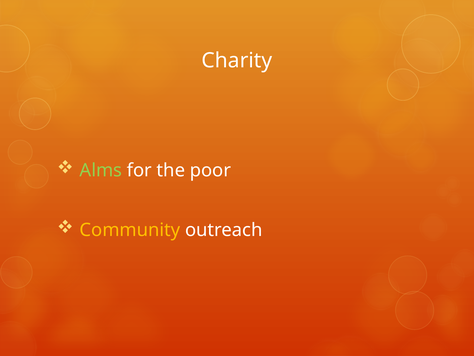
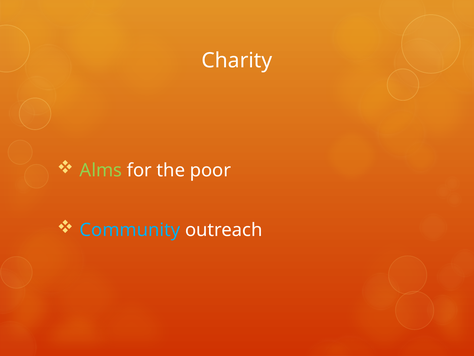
Community colour: yellow -> light blue
